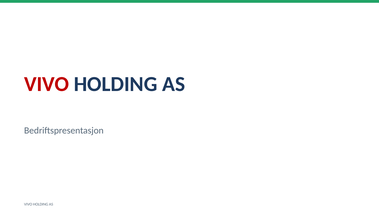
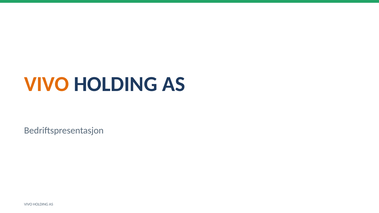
VIVO at (47, 84) colour: red -> orange
